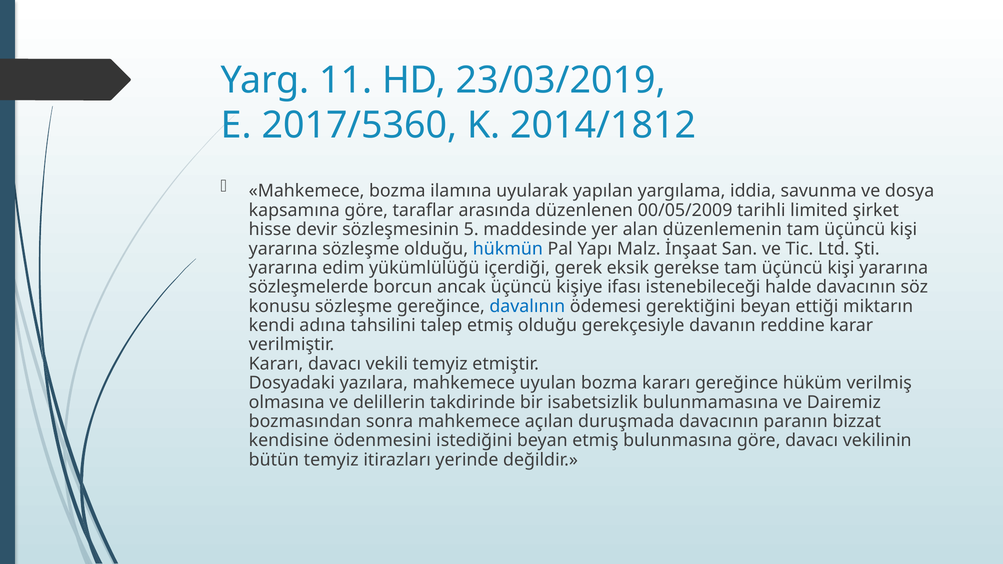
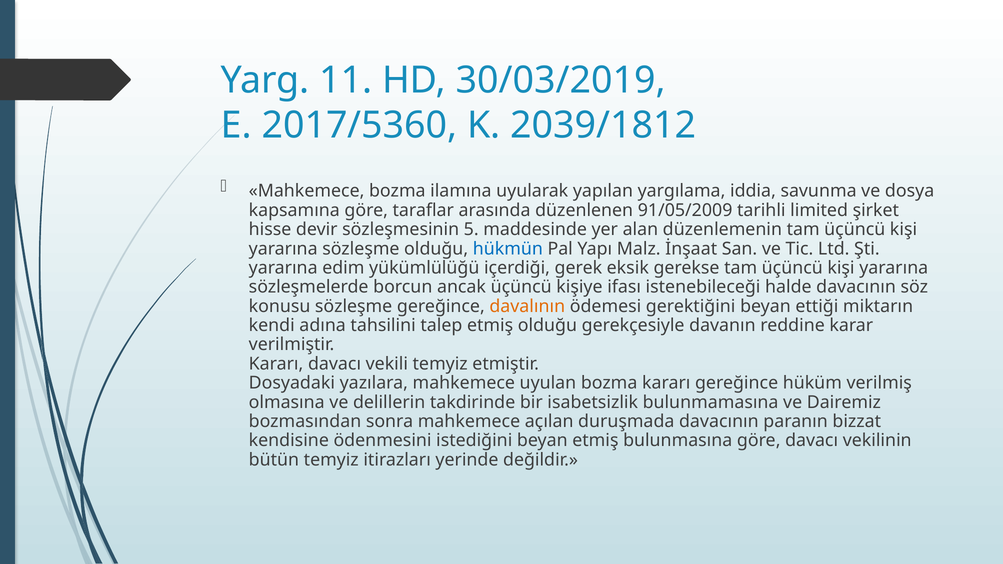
23/03/2019: 23/03/2019 -> 30/03/2019
2014/1812: 2014/1812 -> 2039/1812
00/05/2009: 00/05/2009 -> 91/05/2009
davalının colour: blue -> orange
